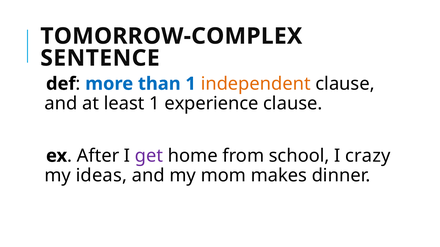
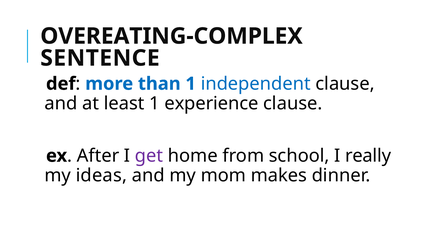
TOMORROW-COMPLEX: TOMORROW-COMPLEX -> OVEREATING-COMPLEX
independent colour: orange -> blue
crazy: crazy -> really
